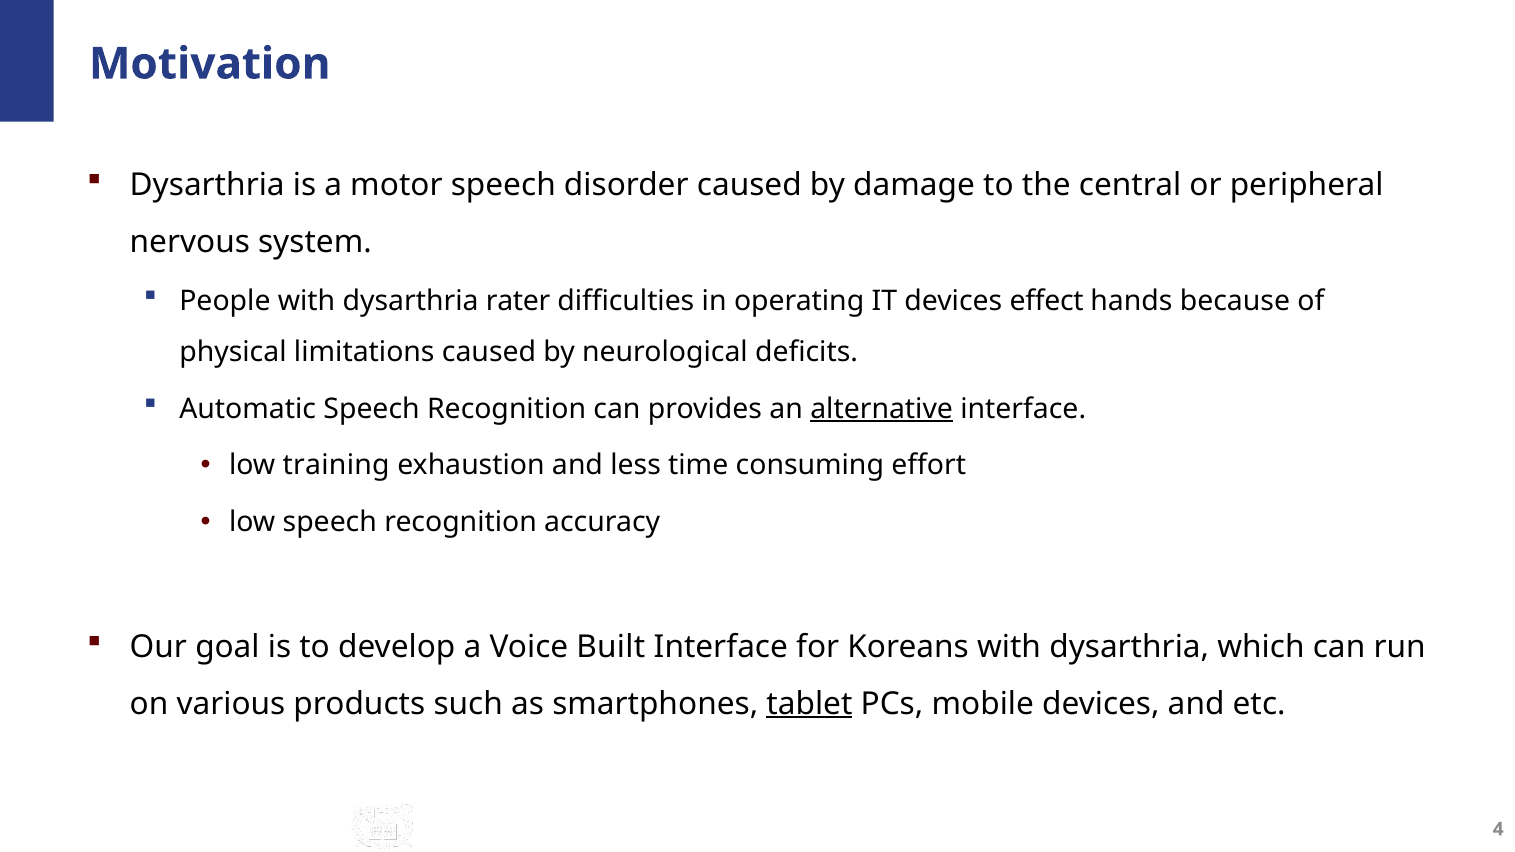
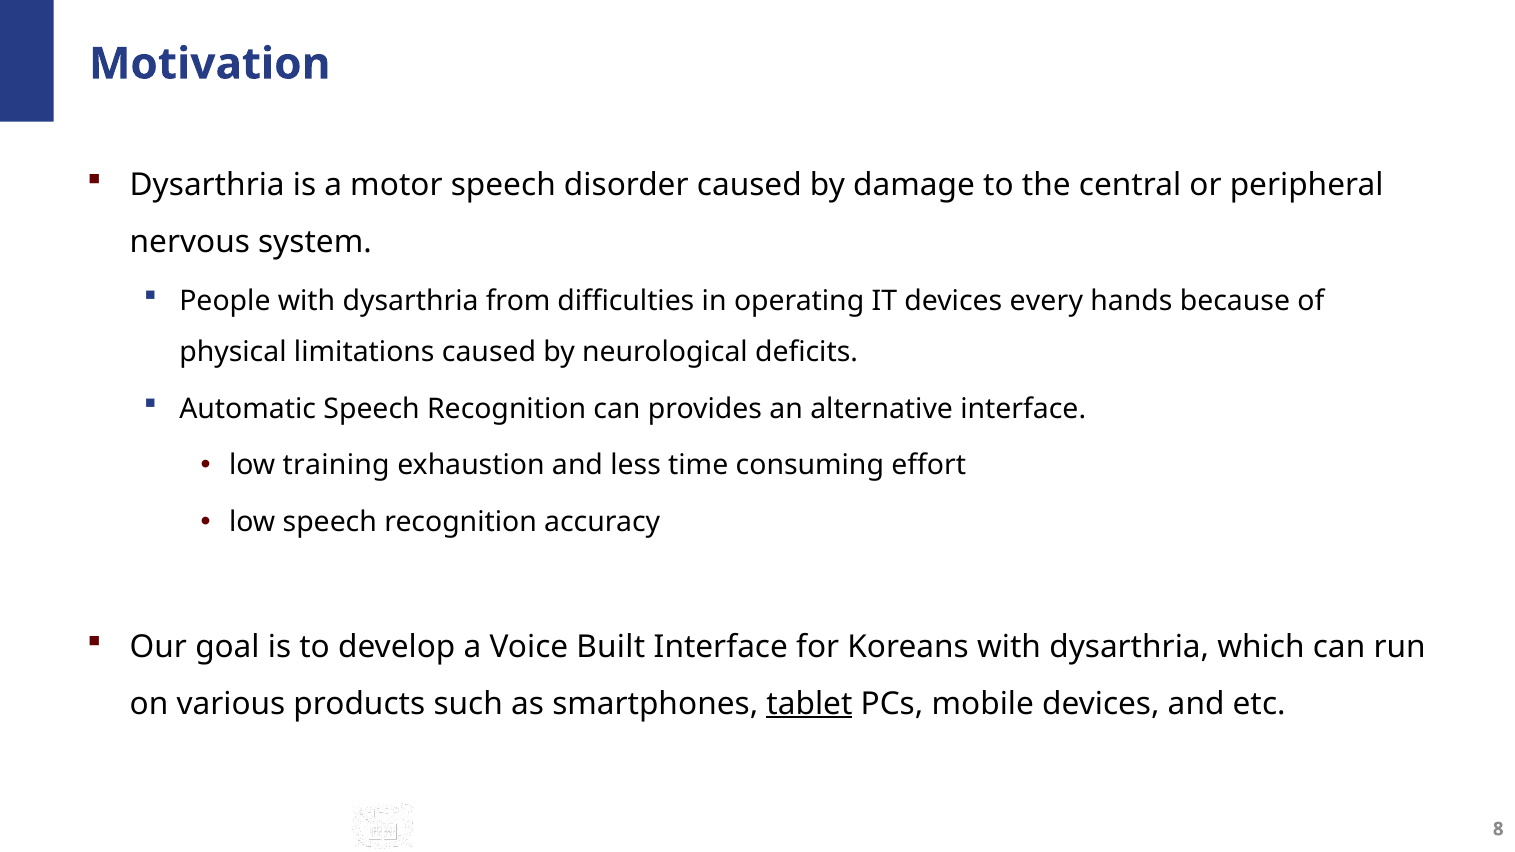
rater: rater -> from
effect: effect -> every
alternative underline: present -> none
4: 4 -> 8
